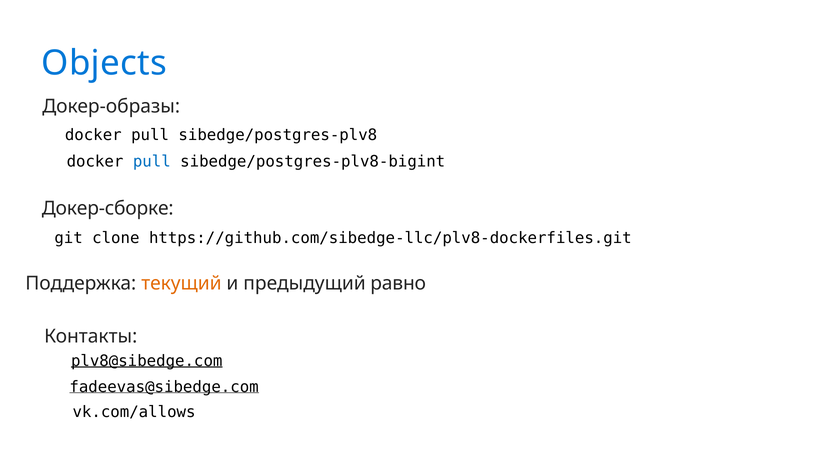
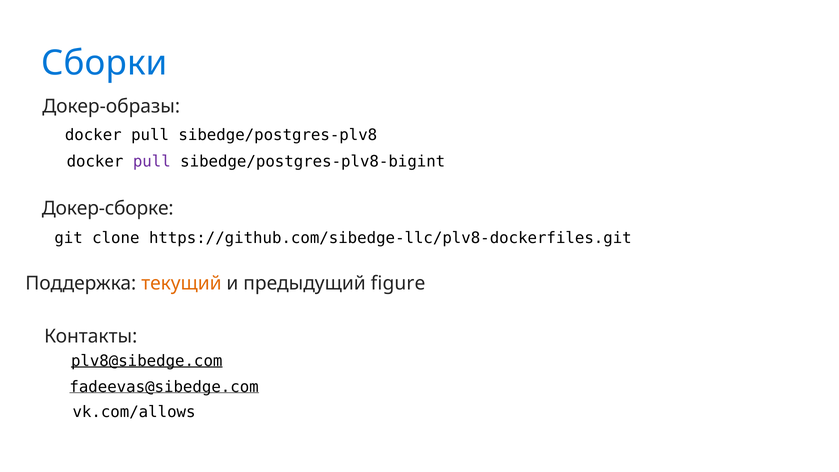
Objects: Objects -> Сборки
pull at (152, 162) colour: blue -> purple
равно: равно -> figure
